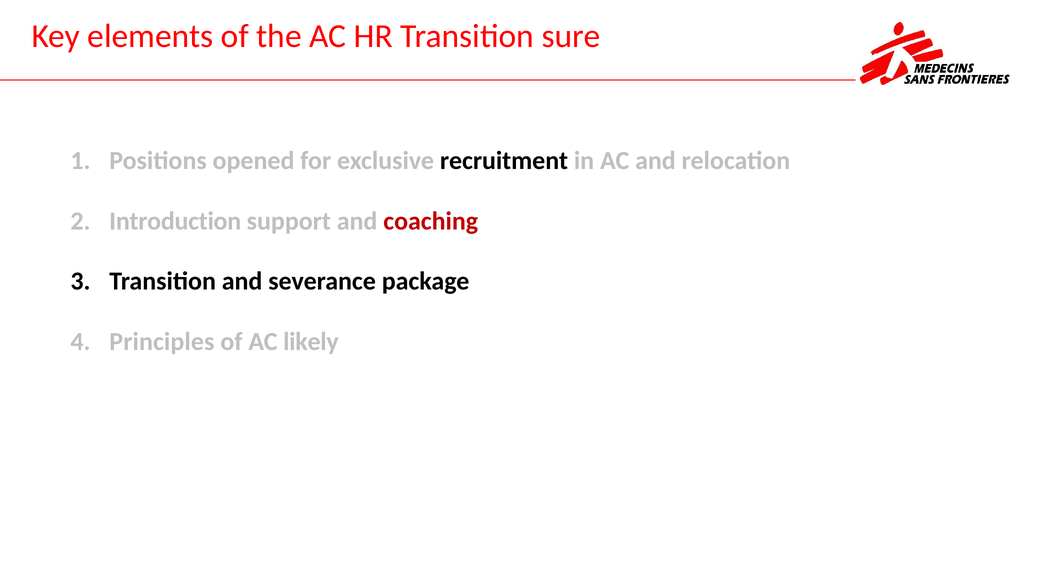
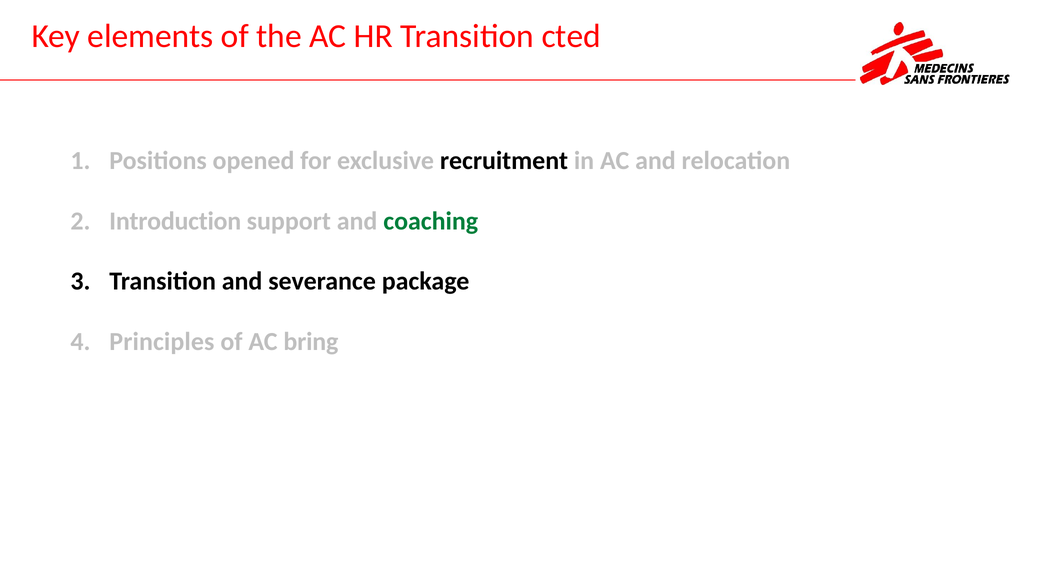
sure: sure -> cted
coaching colour: red -> green
likely: likely -> bring
